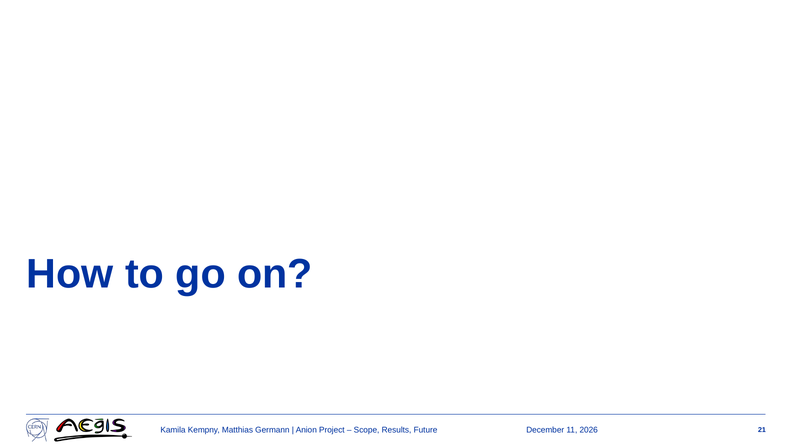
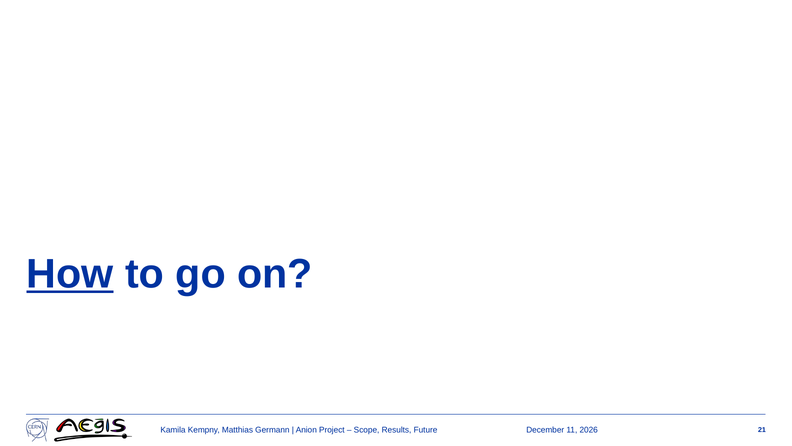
How underline: none -> present
